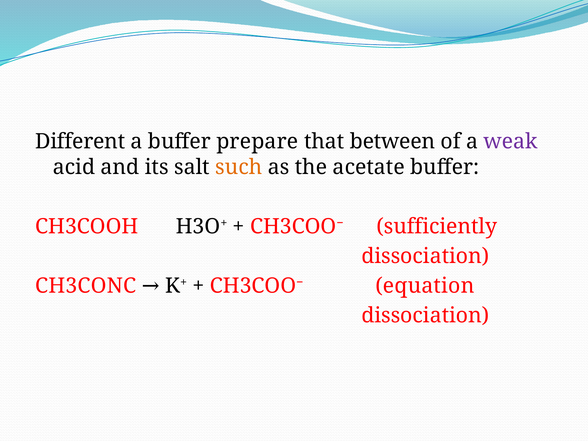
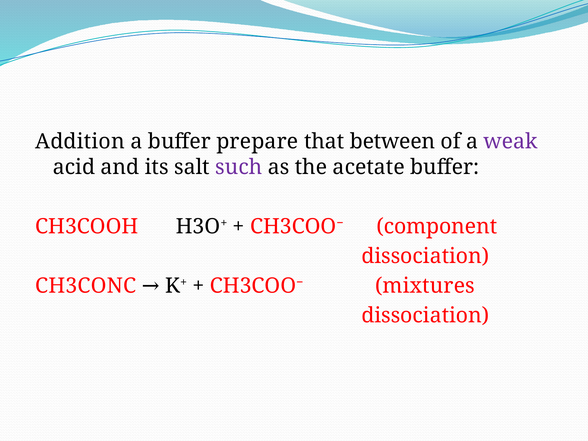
Different: Different -> Addition
such colour: orange -> purple
sufficiently: sufficiently -> component
equation: equation -> mixtures
